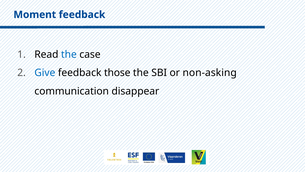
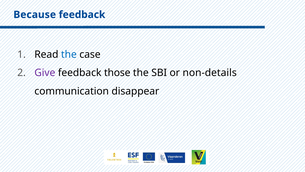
Moment: Moment -> Because
Give colour: blue -> purple
non-asking: non-asking -> non-details
